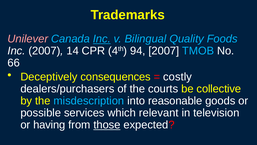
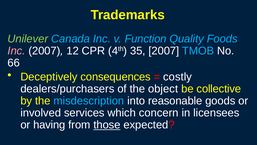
Unilever colour: pink -> light green
Inc at (102, 39) underline: present -> none
Bilingual: Bilingual -> Function
Inc at (16, 51) colour: white -> pink
14: 14 -> 12
94: 94 -> 35
courts: courts -> object
possible: possible -> involved
relevant: relevant -> concern
television: television -> licensees
